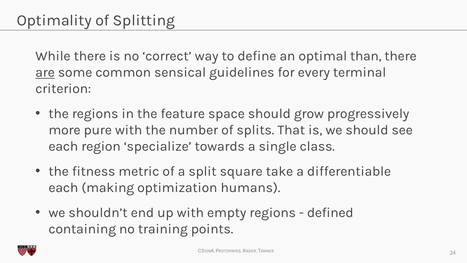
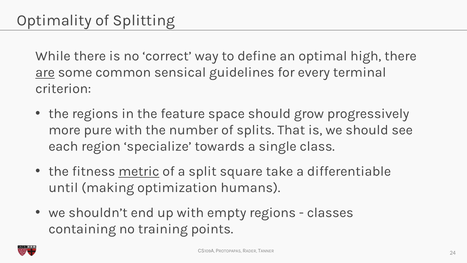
than: than -> high
metric underline: none -> present
each at (63, 188): each -> until
defined: defined -> classes
